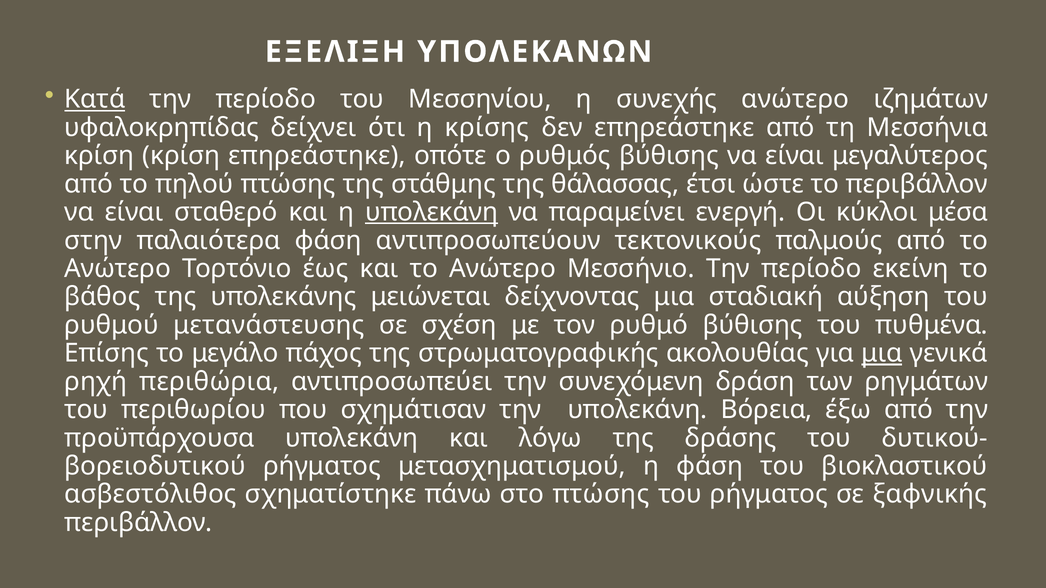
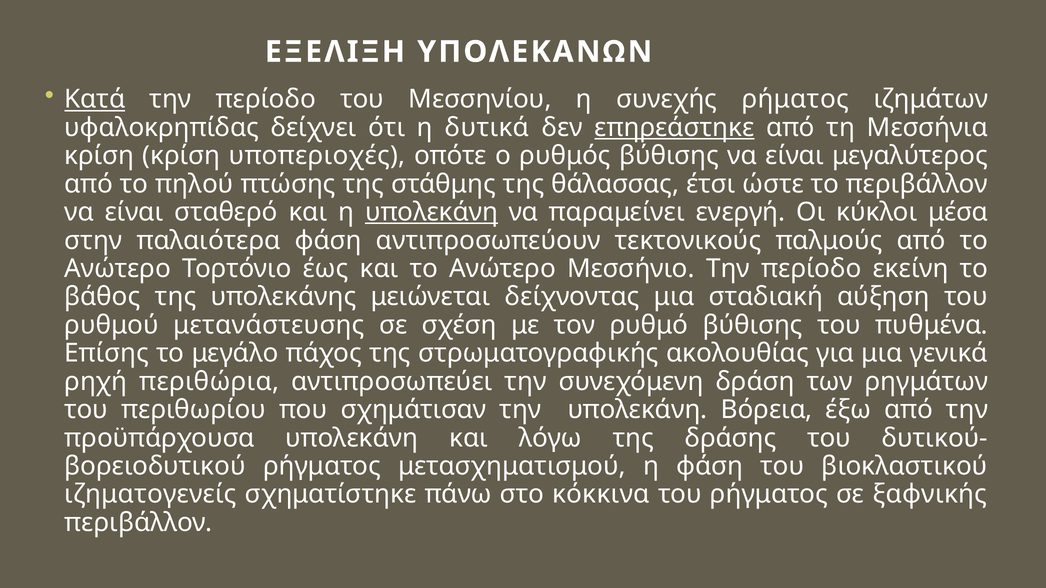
συνεχής ανώτερο: ανώτερο -> ρήματος
κρίσης: κρίσης -> δυτικά
επηρεάστηκε at (674, 128) underline: none -> present
κρίση επηρεάστηκε: επηρεάστηκε -> υποπεριοχές
μια at (882, 353) underline: present -> none
ασβεστόλιθος: ασβεστόλιθος -> ιζηματογενείς
στο πτώσης: πτώσης -> κόκκινα
